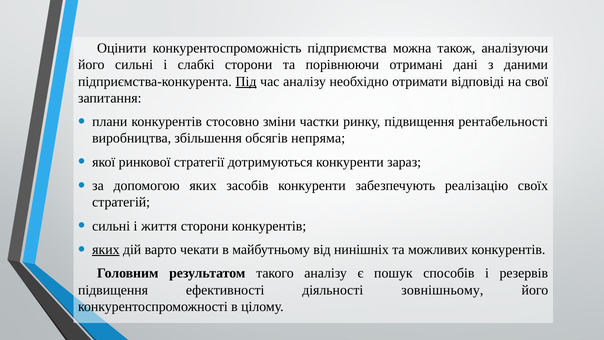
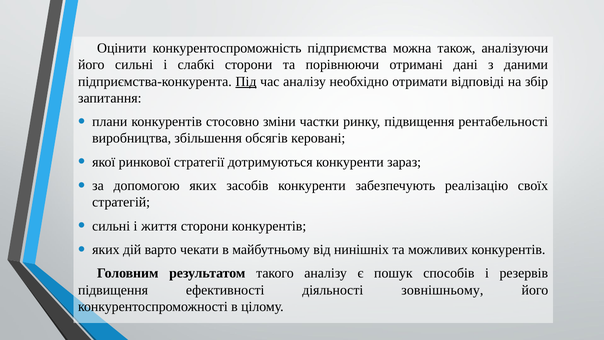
свої: свої -> збір
непряма: непряма -> керовані
яких at (106, 249) underline: present -> none
